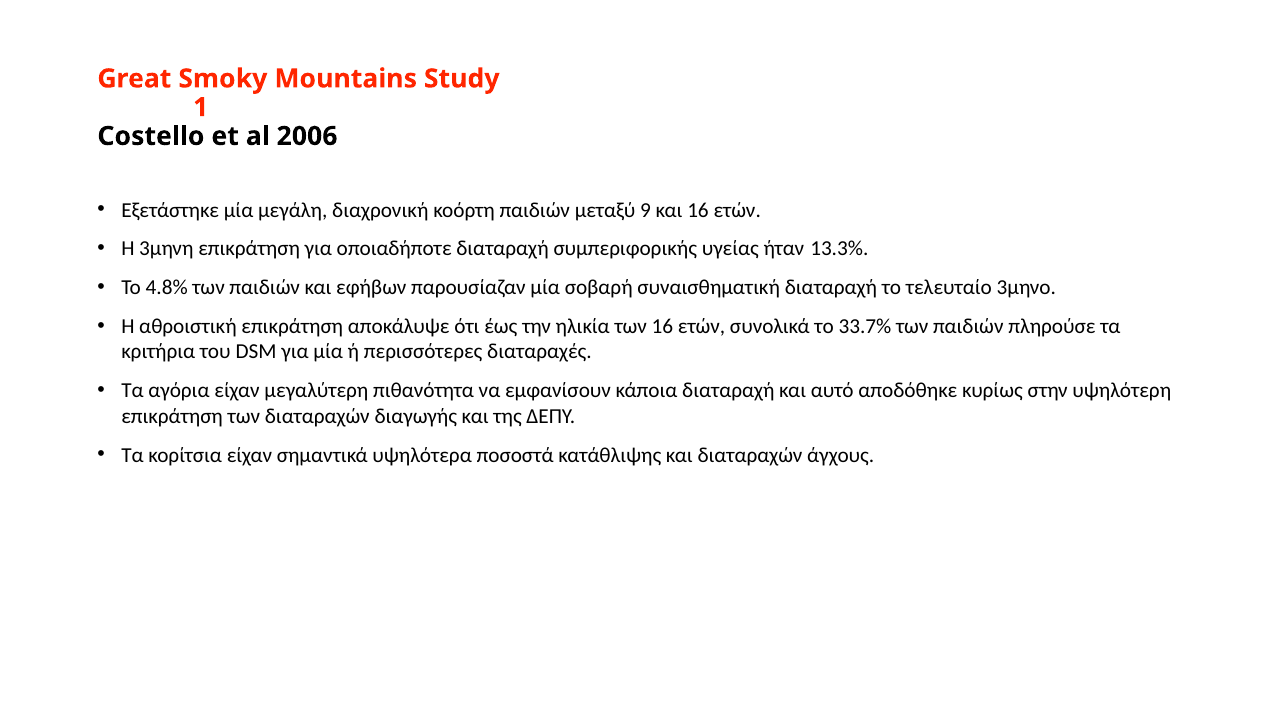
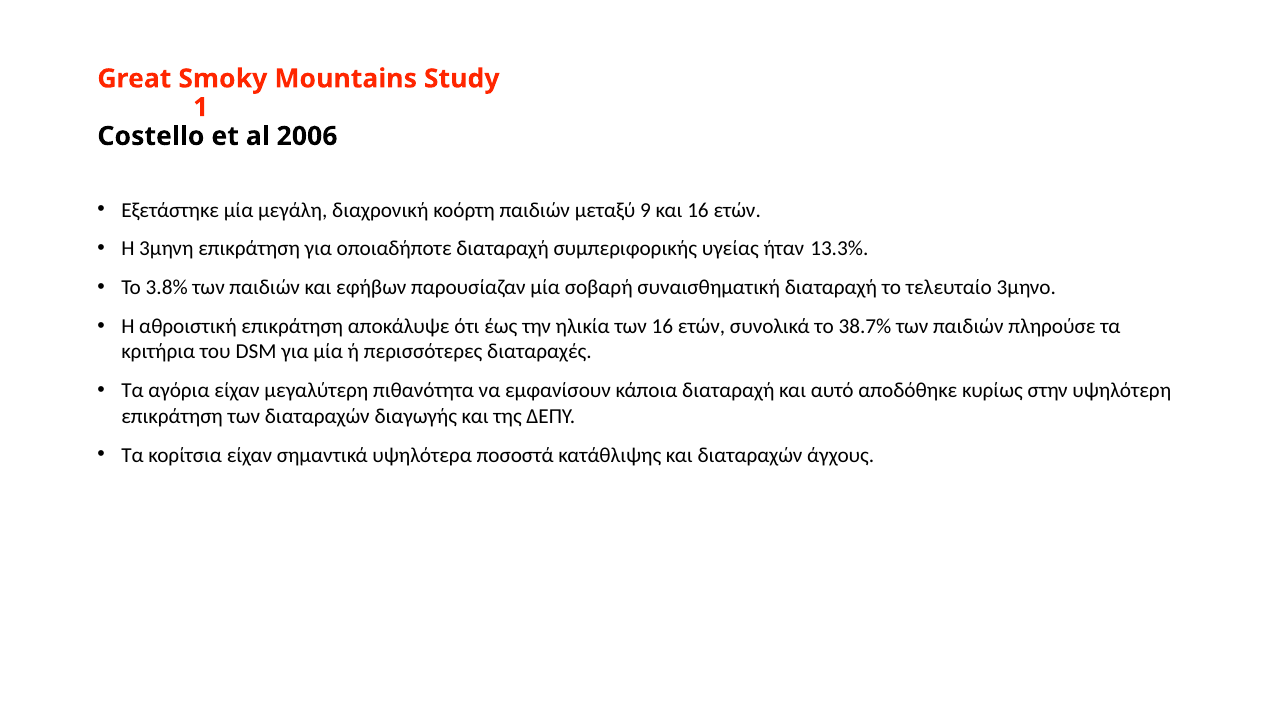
4.8%: 4.8% -> 3.8%
33.7%: 33.7% -> 38.7%
